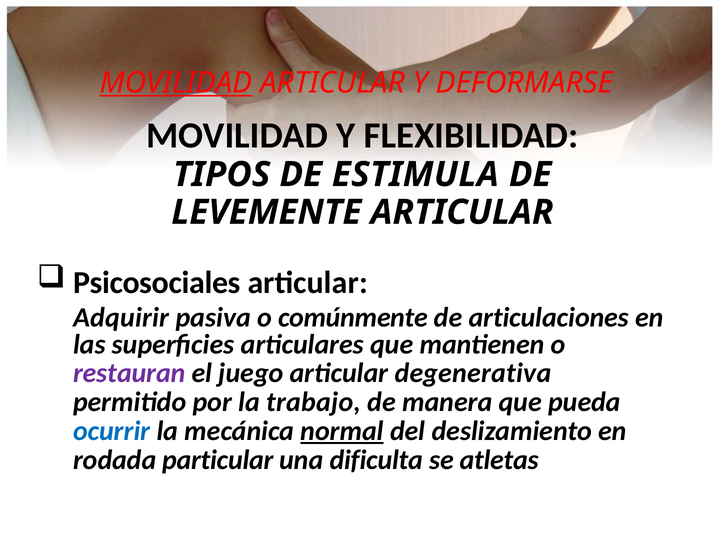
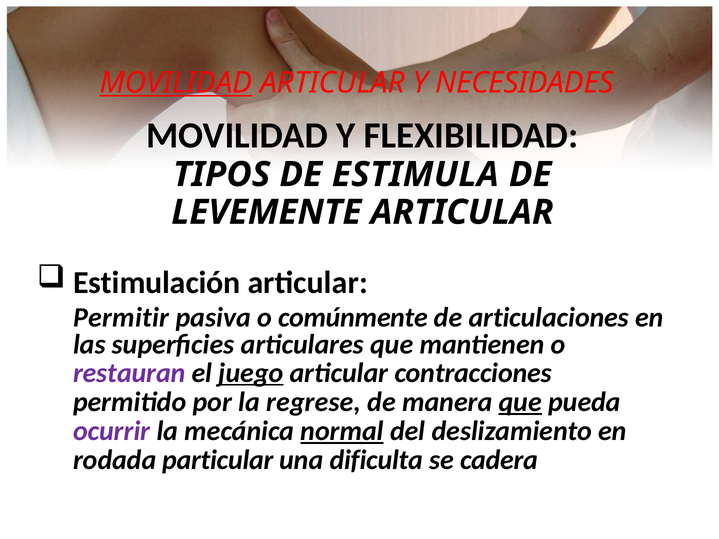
DEFORMARSE: DEFORMARSE -> NECESIDADES
Psicosociales: Psicosociales -> Estimulación
Adquirir: Adquirir -> Permitir
juego underline: none -> present
degenerativa: degenerativa -> contracciones
trabajo: trabajo -> regrese
que at (520, 402) underline: none -> present
ocurrir colour: blue -> purple
atletas: atletas -> cadera
